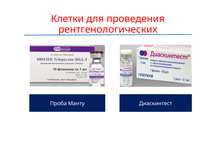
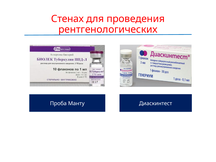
Клетки: Клетки -> Стенах
